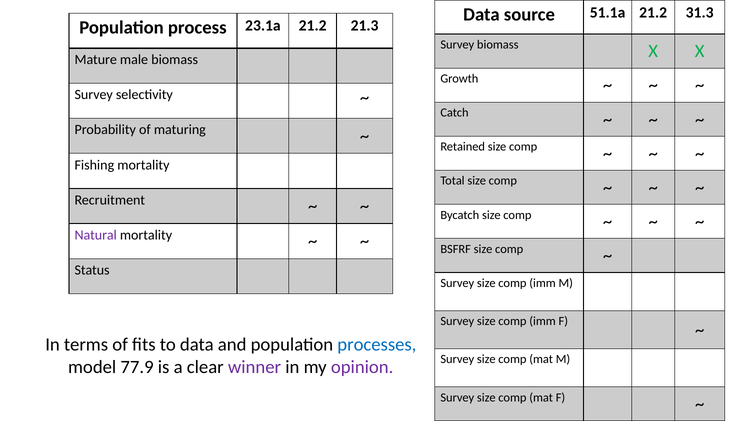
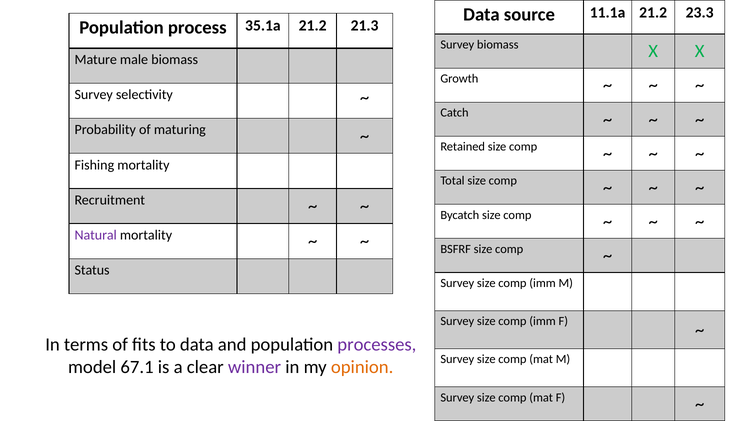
51.1a: 51.1a -> 11.1a
31.3: 31.3 -> 23.3
23.1a: 23.1a -> 35.1a
processes colour: blue -> purple
77.9: 77.9 -> 67.1
opinion colour: purple -> orange
